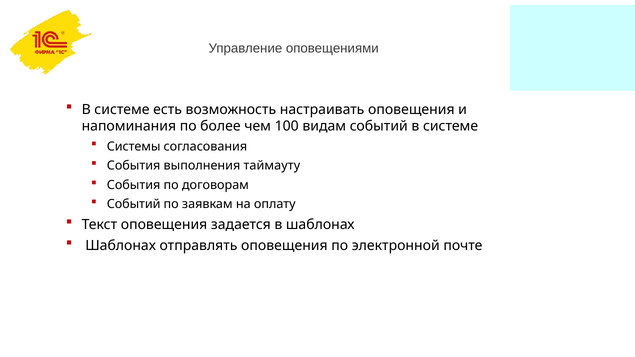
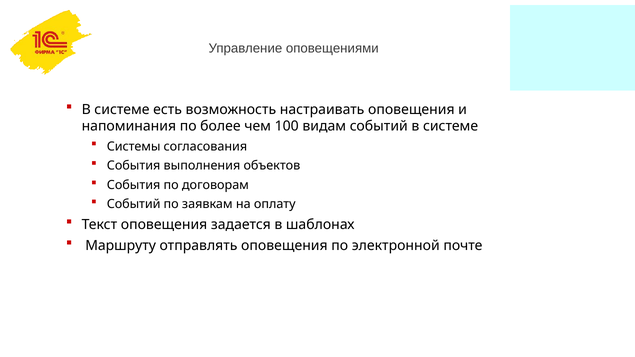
таймауту: таймауту -> объектов
Шаблонах at (121, 246): Шаблонах -> Маршруту
